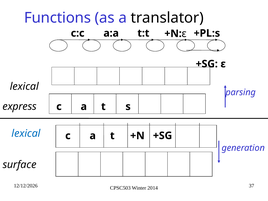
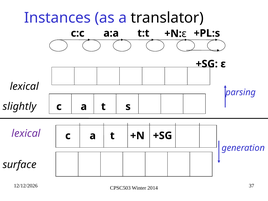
Functions: Functions -> Instances
express: express -> slightly
lexical at (26, 134) colour: blue -> purple
